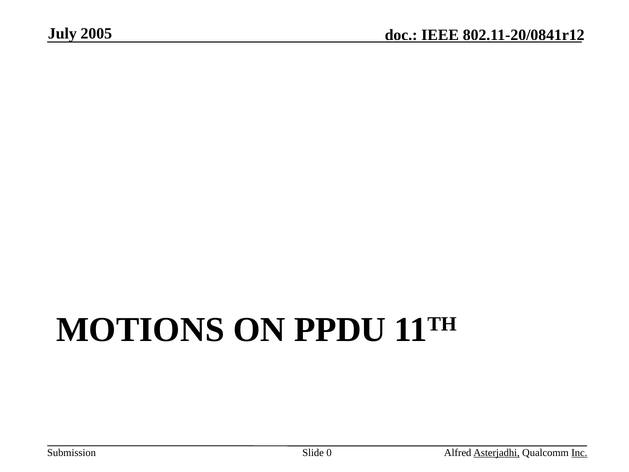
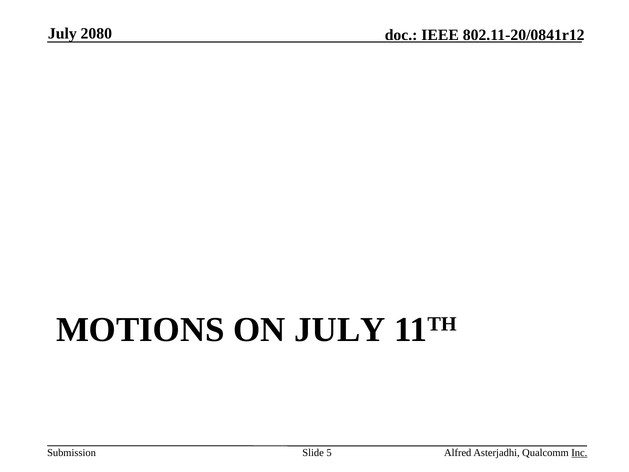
2005: 2005 -> 2080
ON PPDU: PPDU -> JULY
0: 0 -> 5
Asterjadhi underline: present -> none
